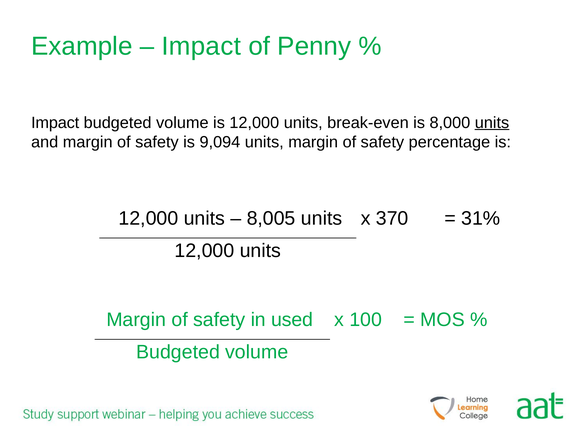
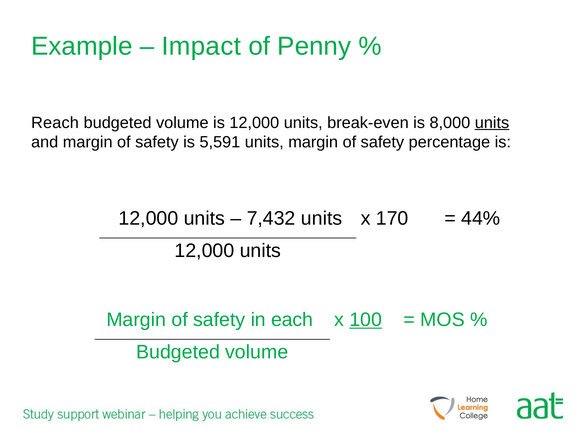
Impact at (55, 123): Impact -> Reach
9,094: 9,094 -> 5,591
8,005: 8,005 -> 7,432
370: 370 -> 170
31%: 31% -> 44%
used: used -> each
100 underline: none -> present
